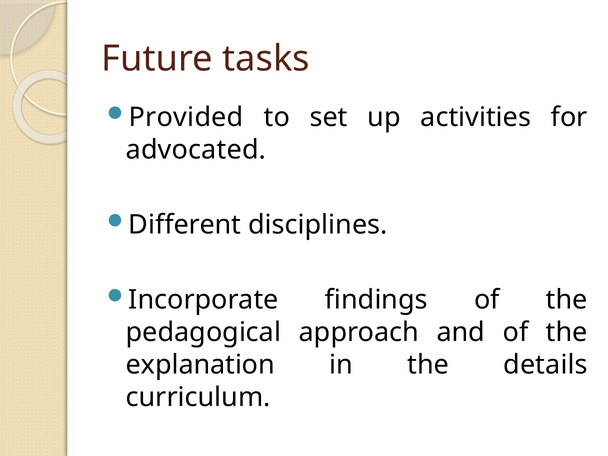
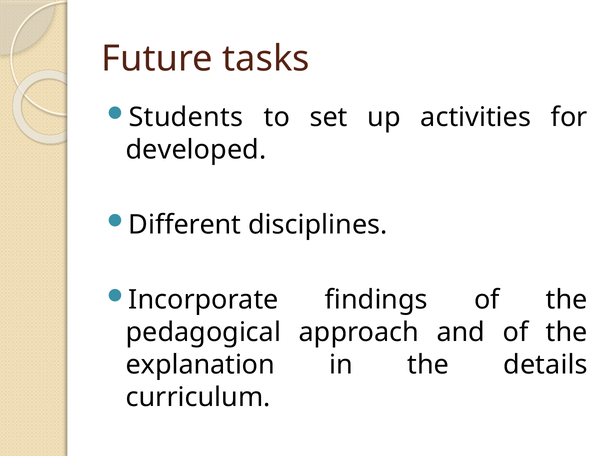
Provided: Provided -> Students
advocated: advocated -> developed
